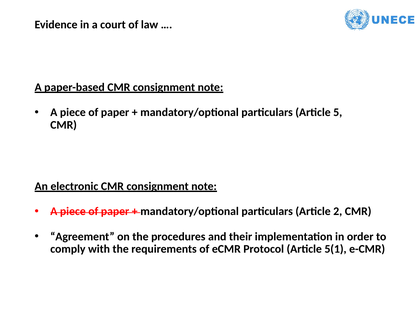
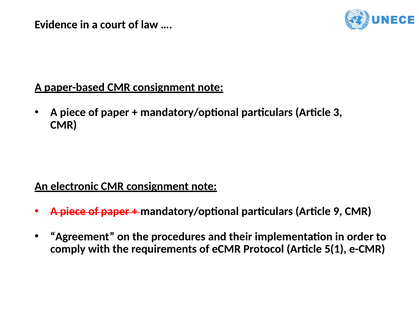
5: 5 -> 3
2: 2 -> 9
